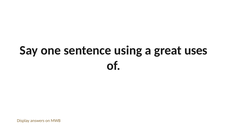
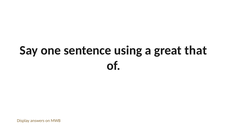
uses: uses -> that
